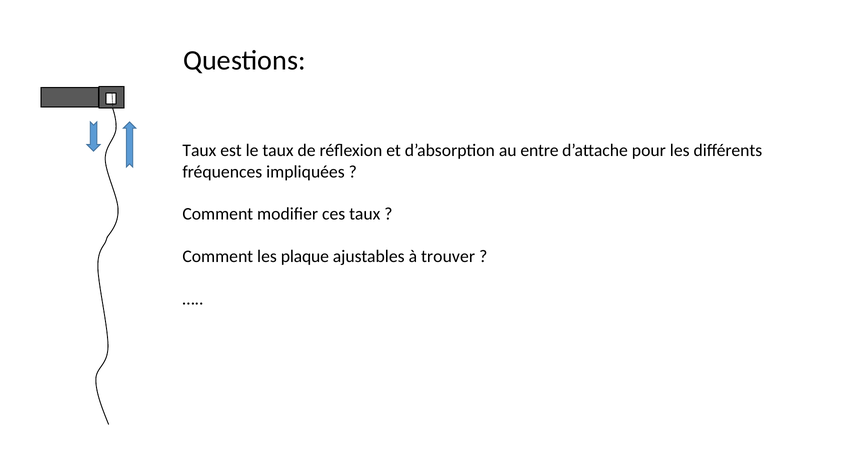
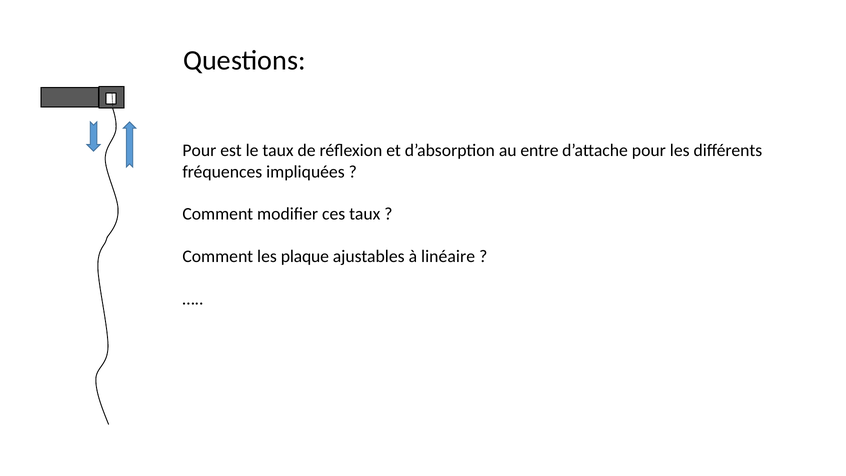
Taux at (199, 151): Taux -> Pour
trouver: trouver -> linéaire
